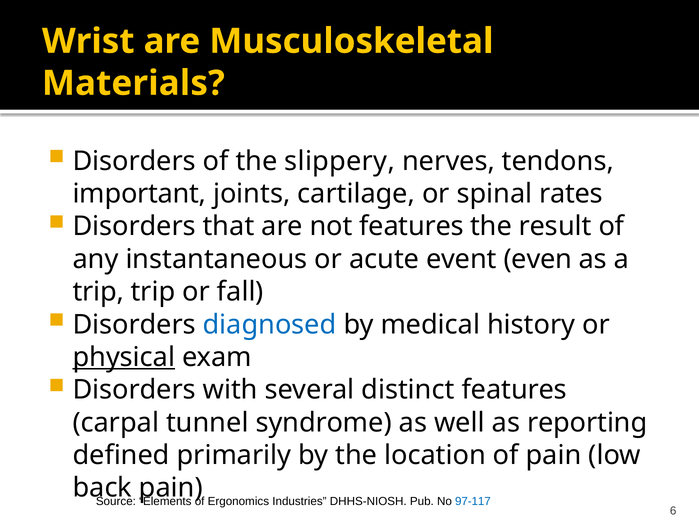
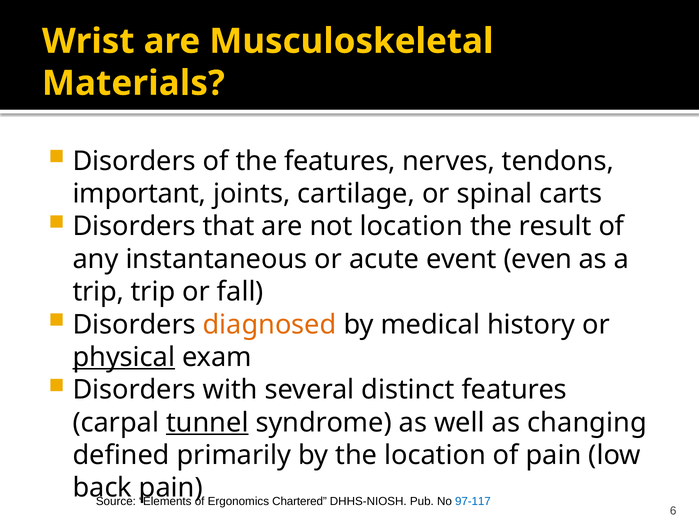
the slippery: slippery -> features
rates: rates -> carts
not features: features -> location
diagnosed colour: blue -> orange
tunnel underline: none -> present
reporting: reporting -> changing
Industries: Industries -> Chartered
